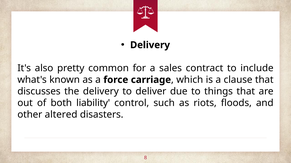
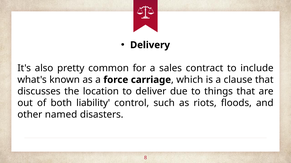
the delivery: delivery -> location
altered: altered -> named
